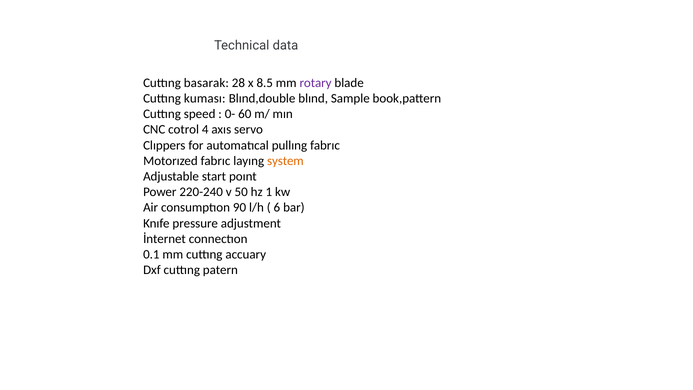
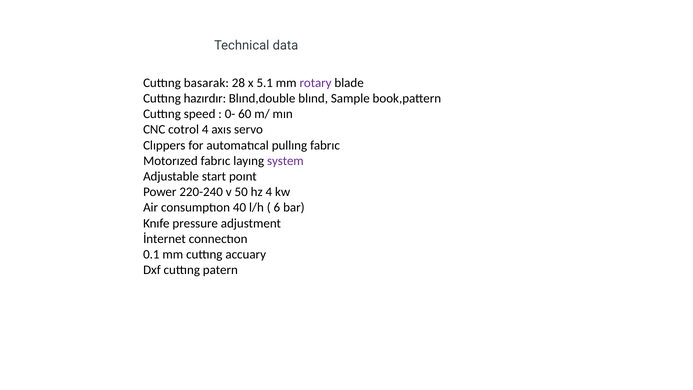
8.5: 8.5 -> 5.1
kuması: kuması -> hazırdır
system colour: orange -> purple
hz 1: 1 -> 4
90: 90 -> 40
